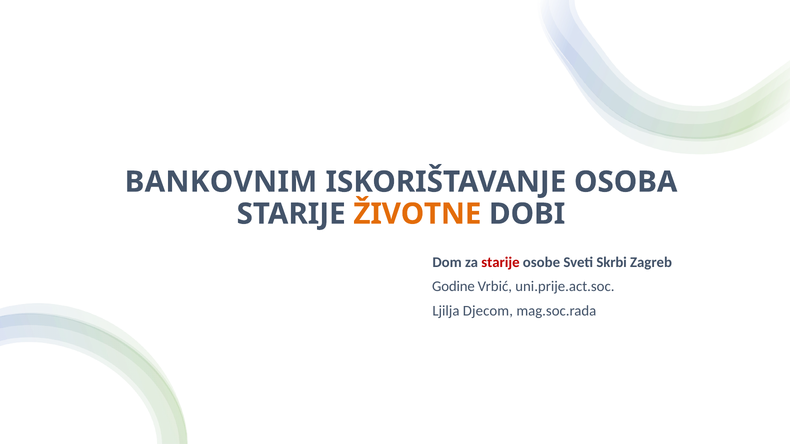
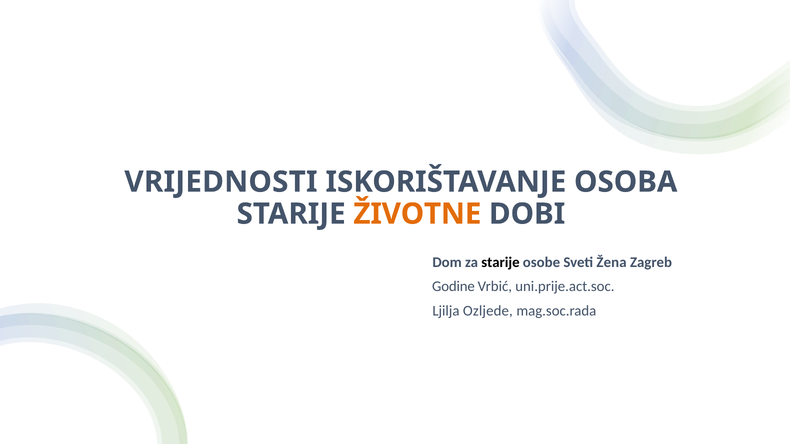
BANKOVNIM: BANKOVNIM -> VRIJEDNOSTI
starije at (500, 262) colour: red -> black
Skrbi: Skrbi -> Žena
Djecom: Djecom -> Ozljede
